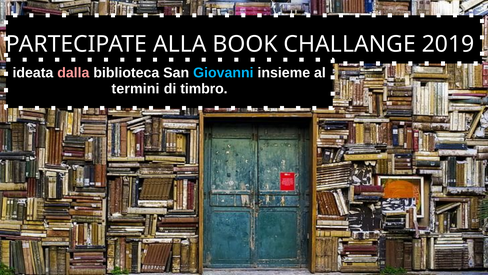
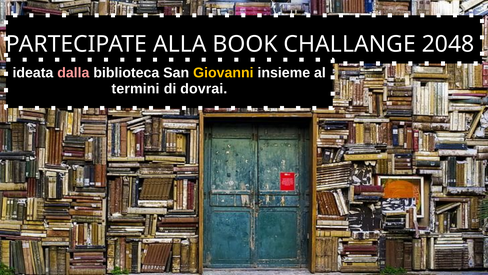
2019: 2019 -> 2048
Giovanni colour: light blue -> yellow
timbro: timbro -> dovrai
